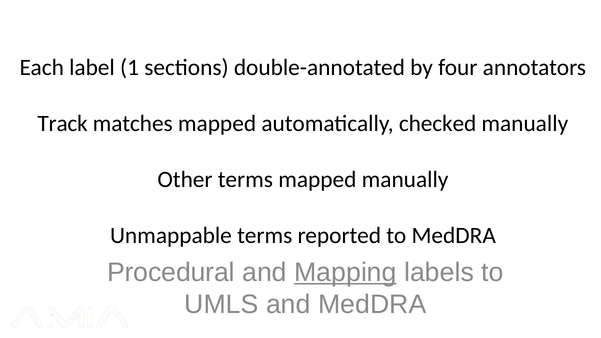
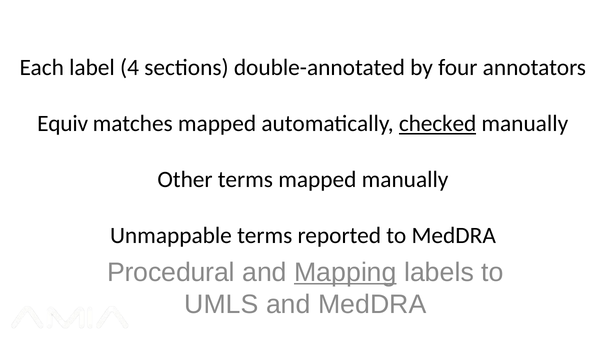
1: 1 -> 4
Track: Track -> Equiv
checked underline: none -> present
